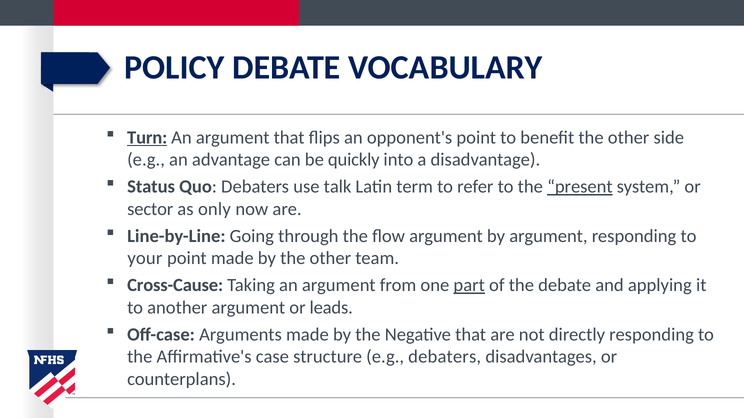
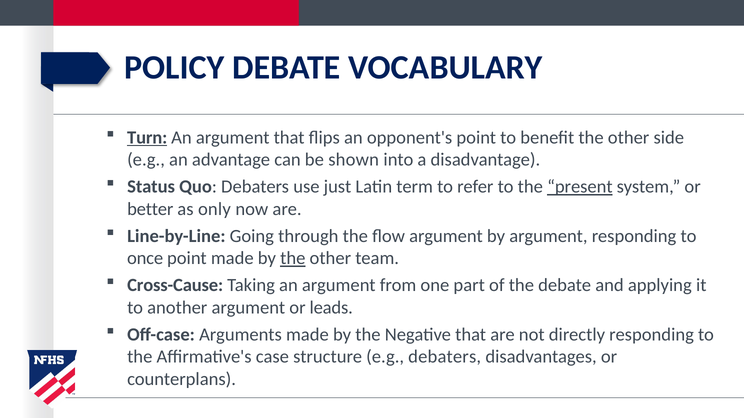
quickly: quickly -> shown
talk: talk -> just
sector: sector -> better
your: your -> once
the at (293, 259) underline: none -> present
part underline: present -> none
